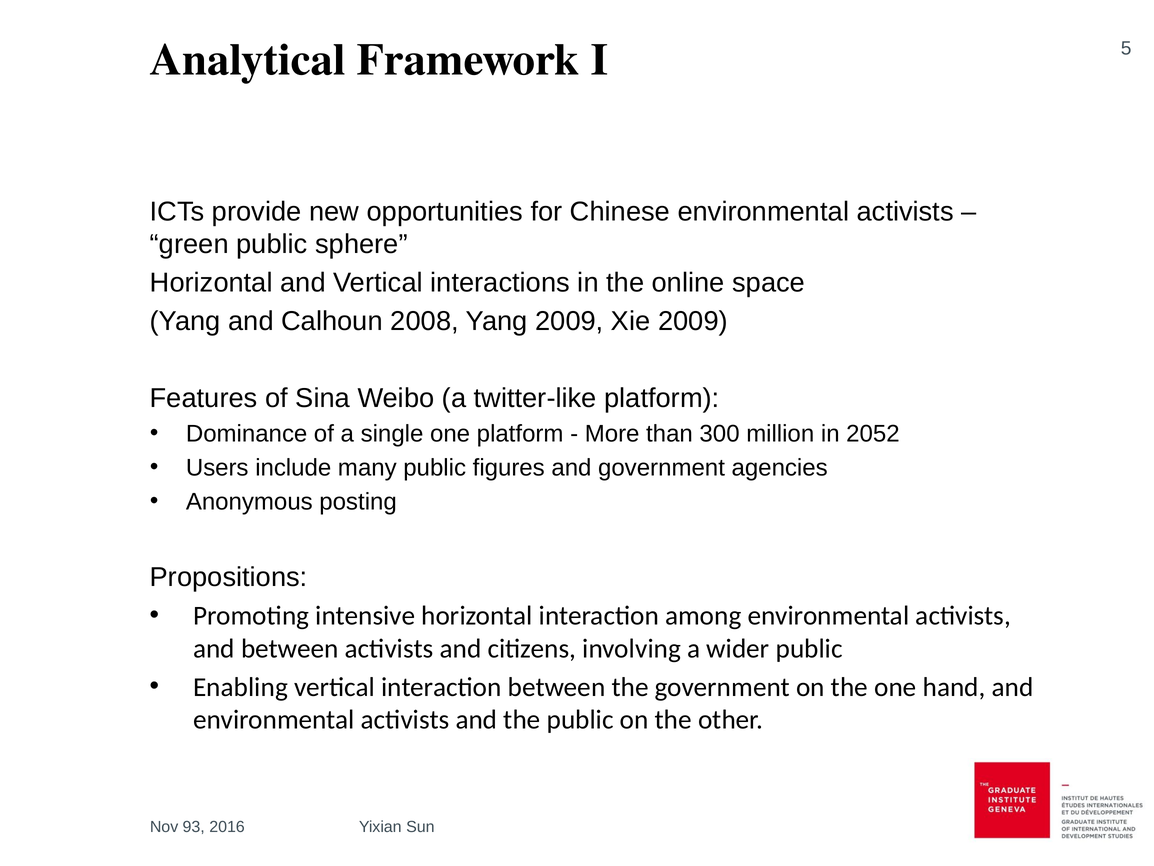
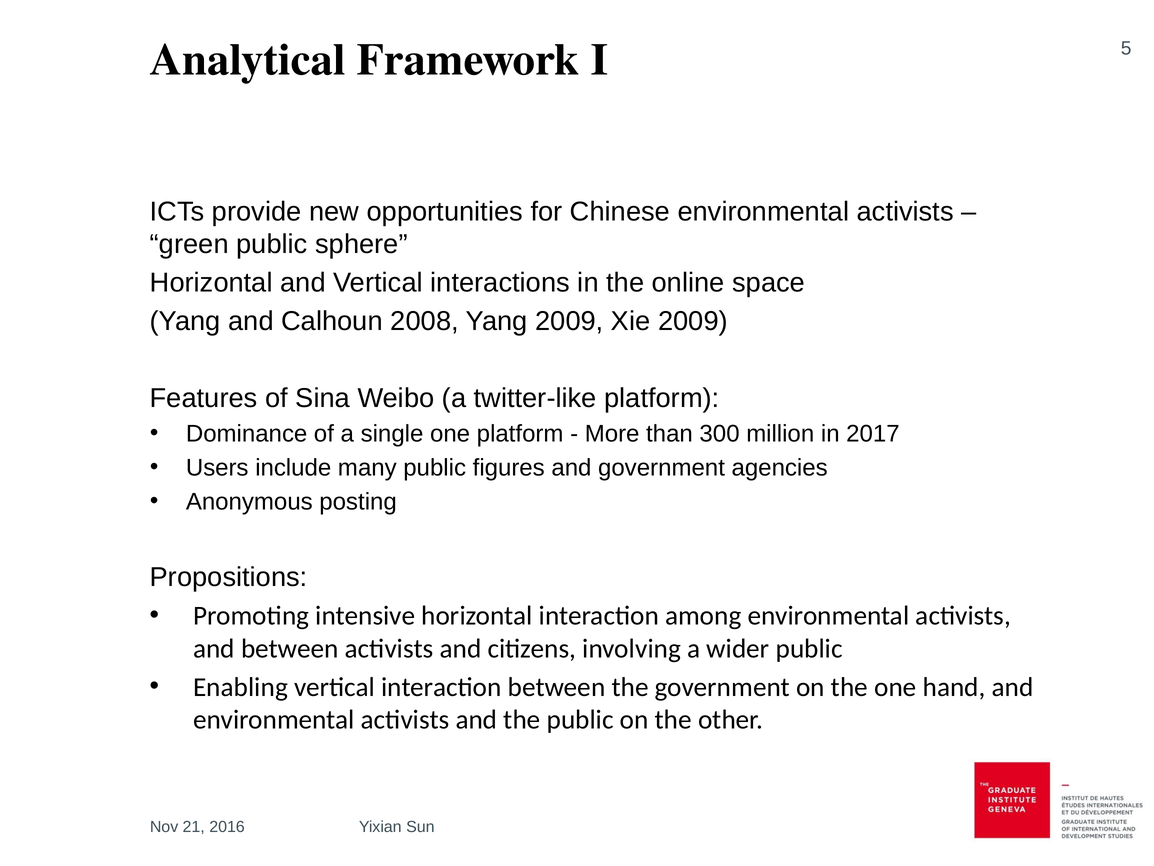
2052: 2052 -> 2017
93: 93 -> 21
